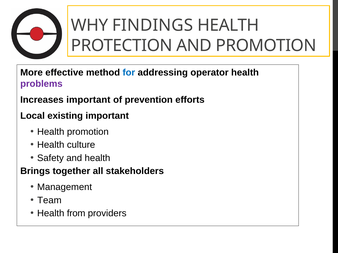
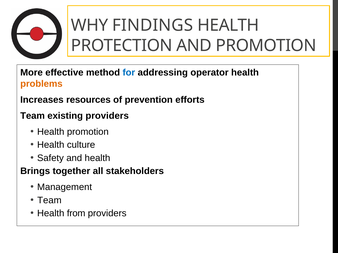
problems colour: purple -> orange
Increases important: important -> resources
Local at (33, 116): Local -> Team
existing important: important -> providers
